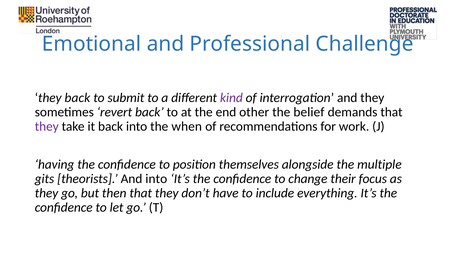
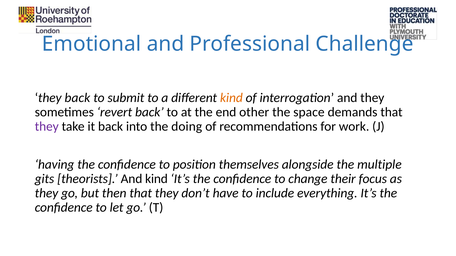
kind at (231, 98) colour: purple -> orange
belief: belief -> space
when: when -> doing
And into: into -> kind
